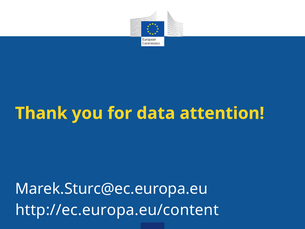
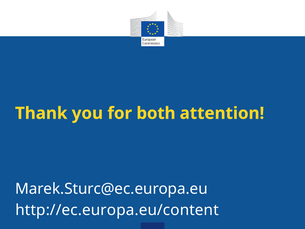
data: data -> both
